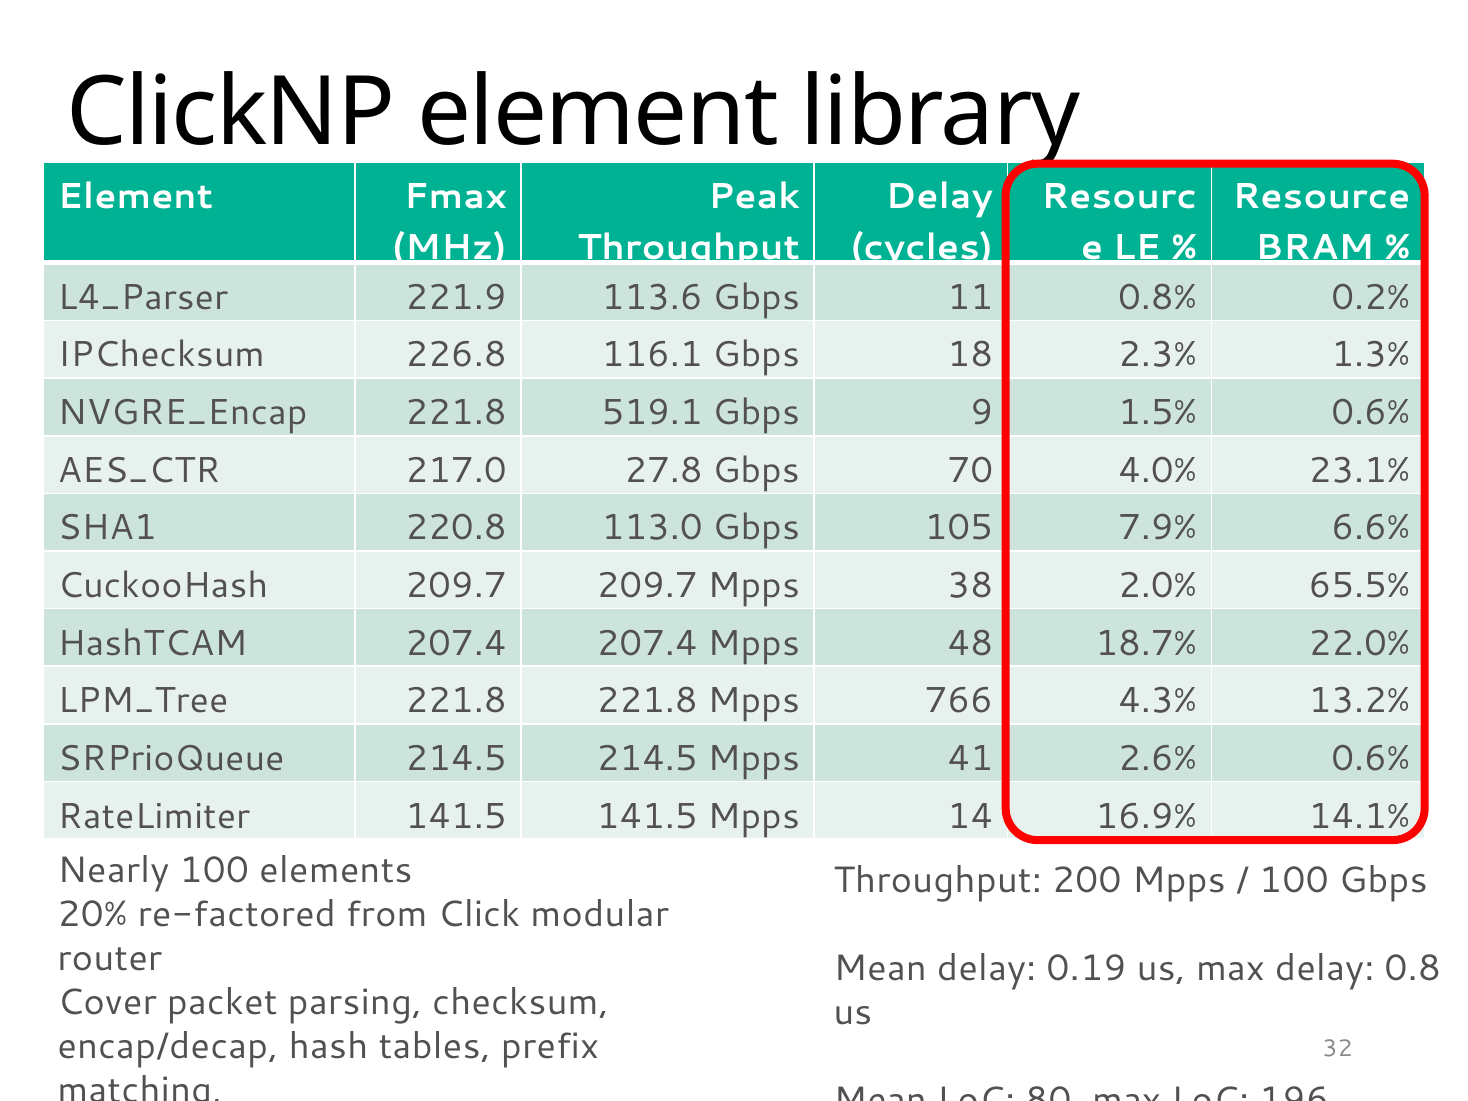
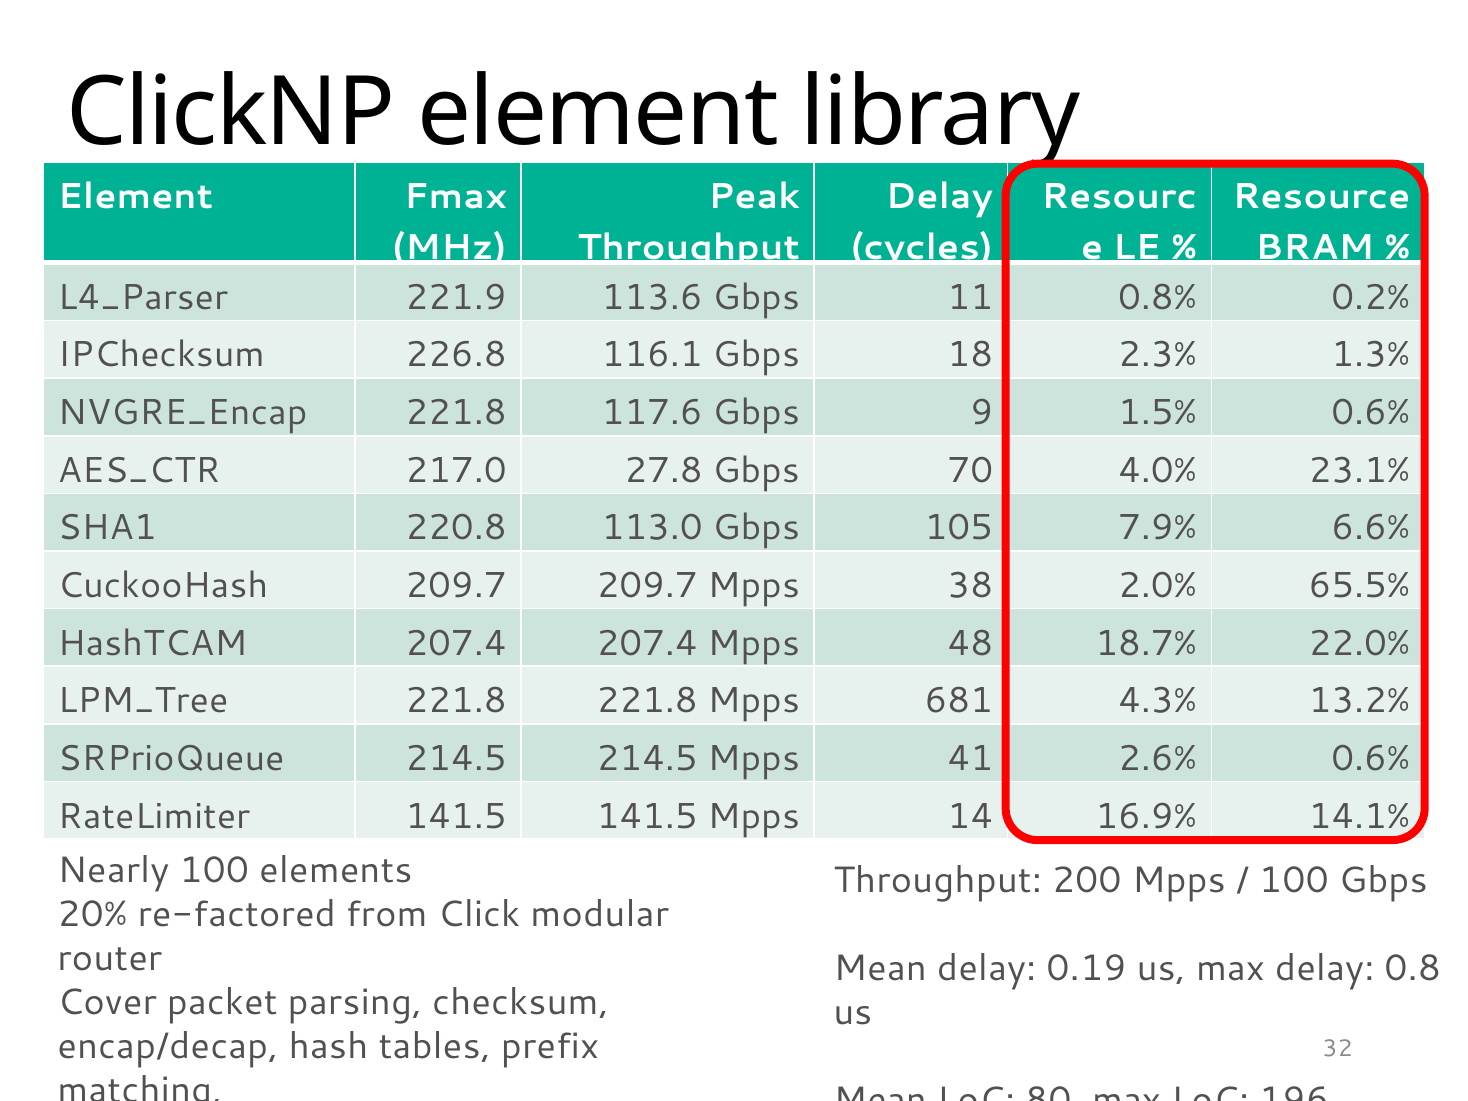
519.1: 519.1 -> 117.6
766: 766 -> 681
